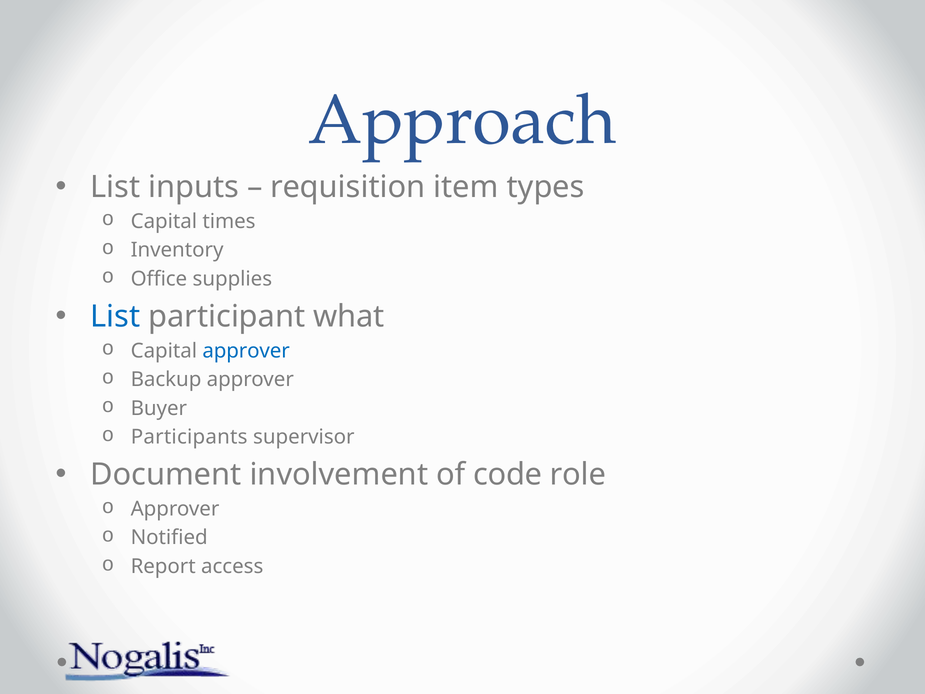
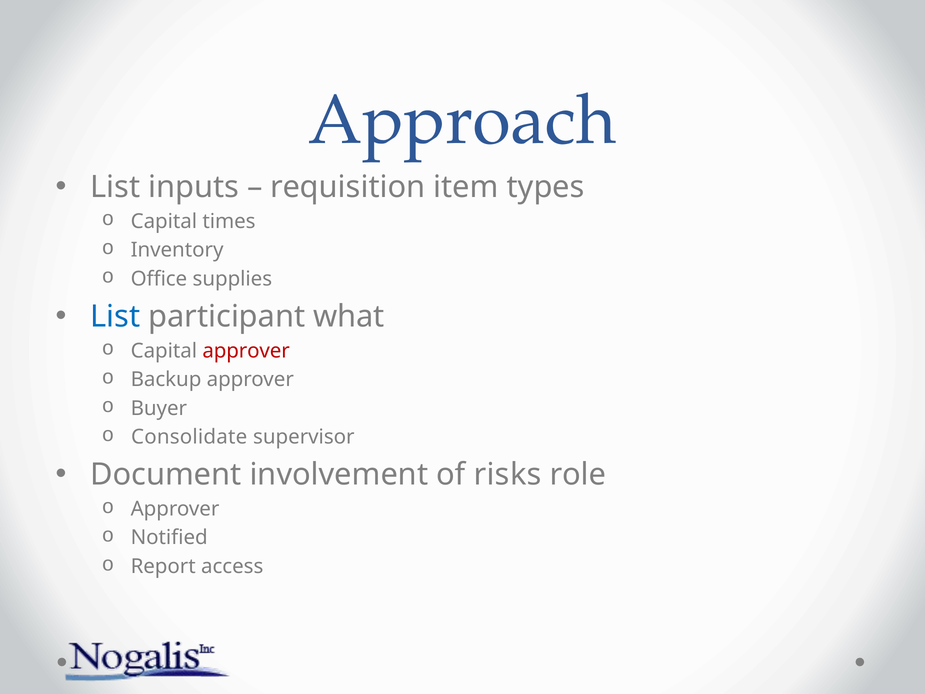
approver at (246, 351) colour: blue -> red
Participants: Participants -> Consolidate
code: code -> risks
